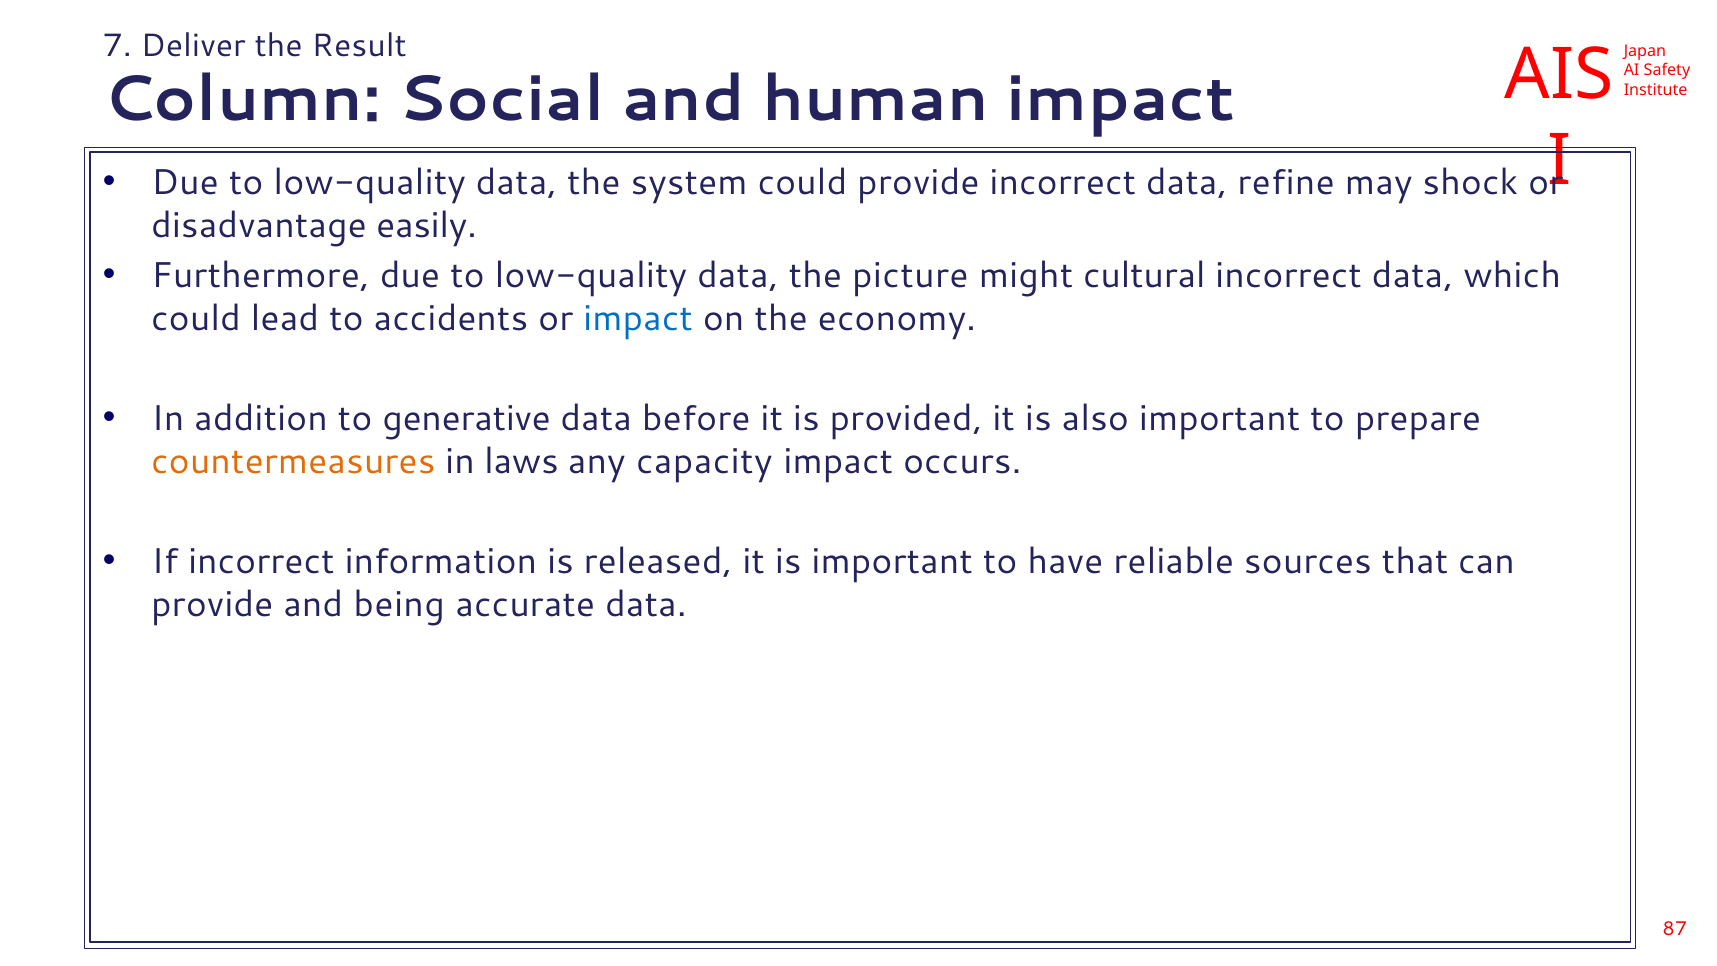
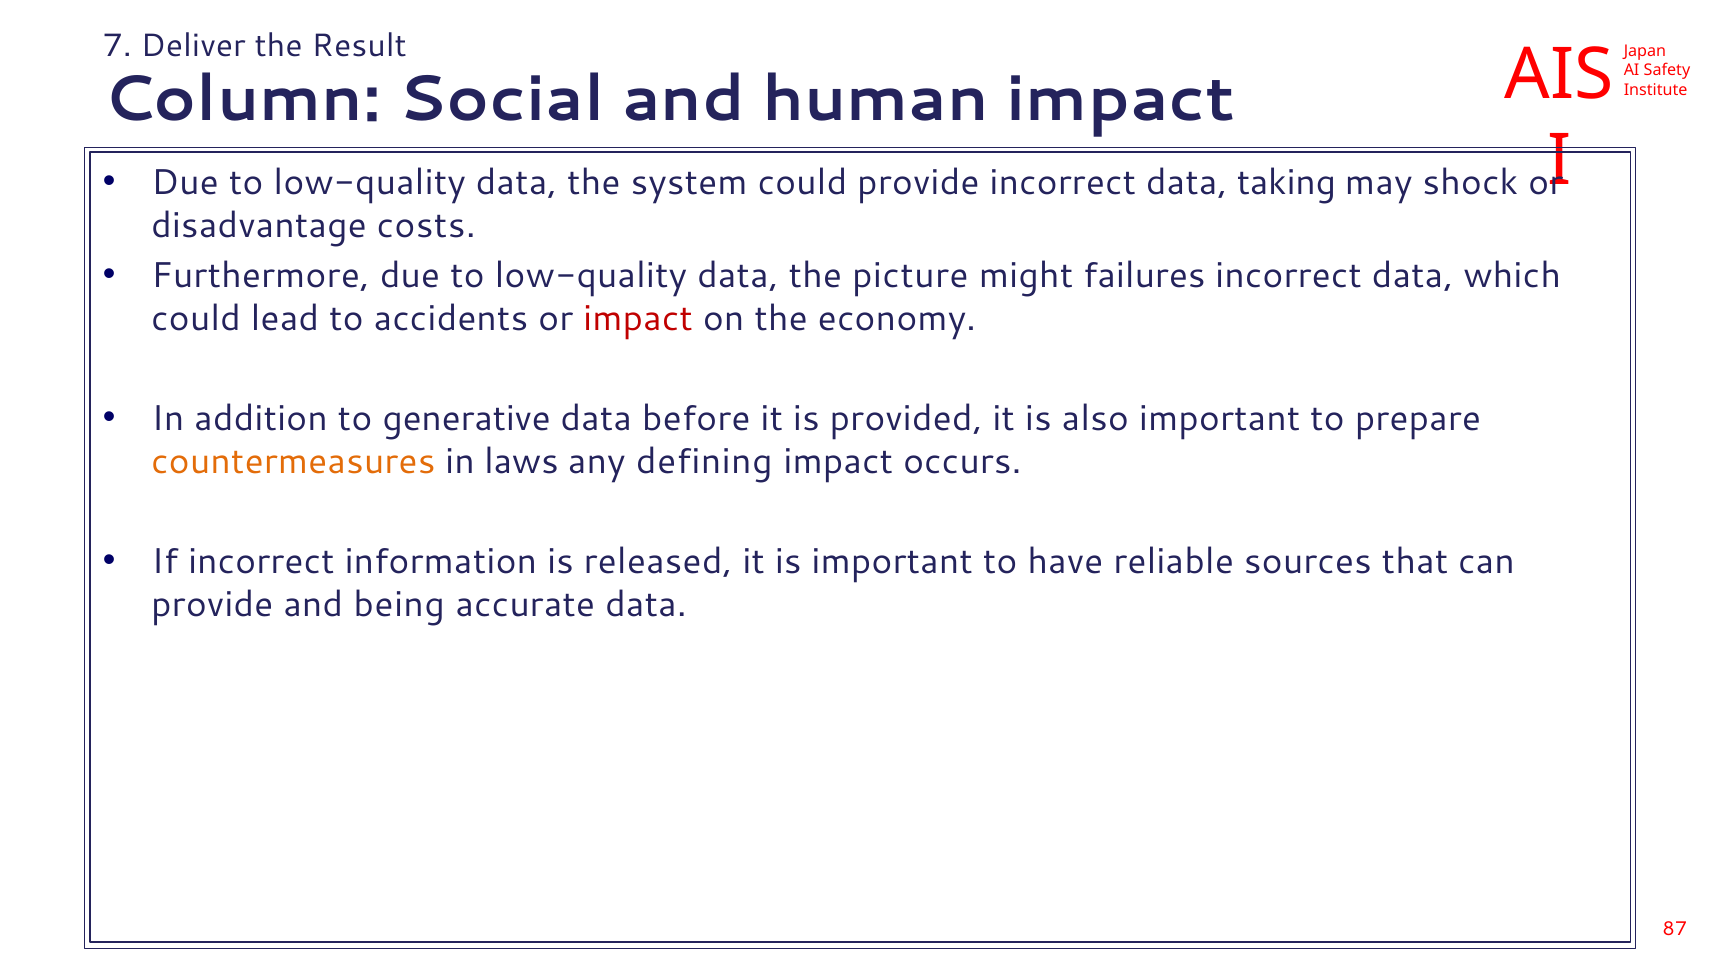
refine: refine -> taking
easily: easily -> costs
cultural: cultural -> failures
impact at (638, 318) colour: blue -> red
capacity: capacity -> defining
